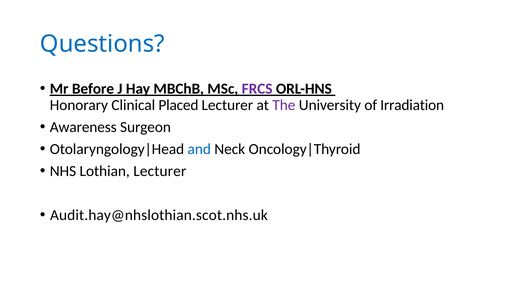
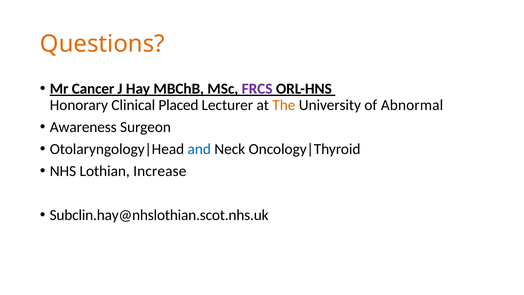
Questions colour: blue -> orange
Before: Before -> Cancer
The colour: purple -> orange
Irradiation: Irradiation -> Abnormal
Lothian Lecturer: Lecturer -> Increase
Audit.hay@nhslothian.scot.nhs.uk: Audit.hay@nhslothian.scot.nhs.uk -> Subclin.hay@nhslothian.scot.nhs.uk
